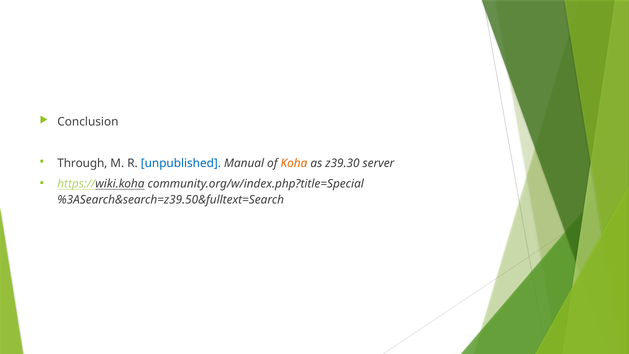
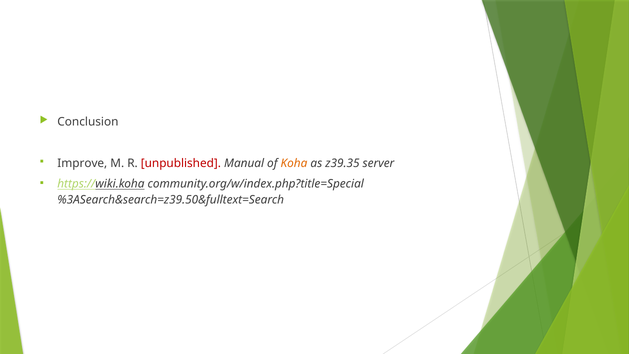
Through: Through -> Improve
unpublished colour: blue -> red
z39.30: z39.30 -> z39.35
